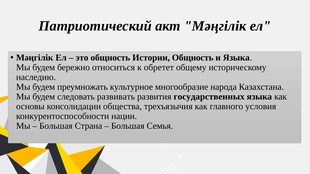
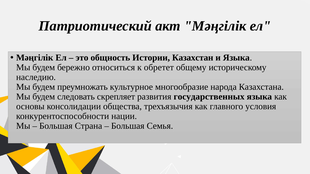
Истории Общность: Общность -> Казахстан
развивать: развивать -> скрепляет
